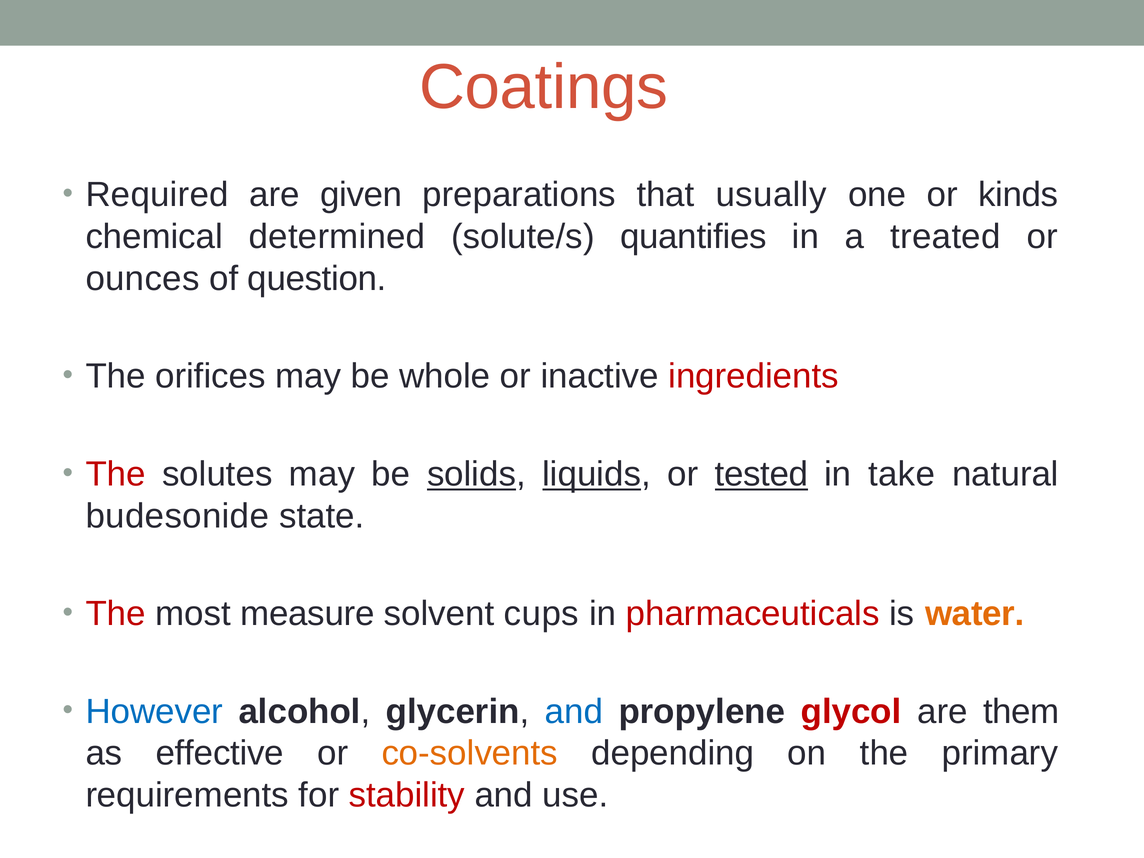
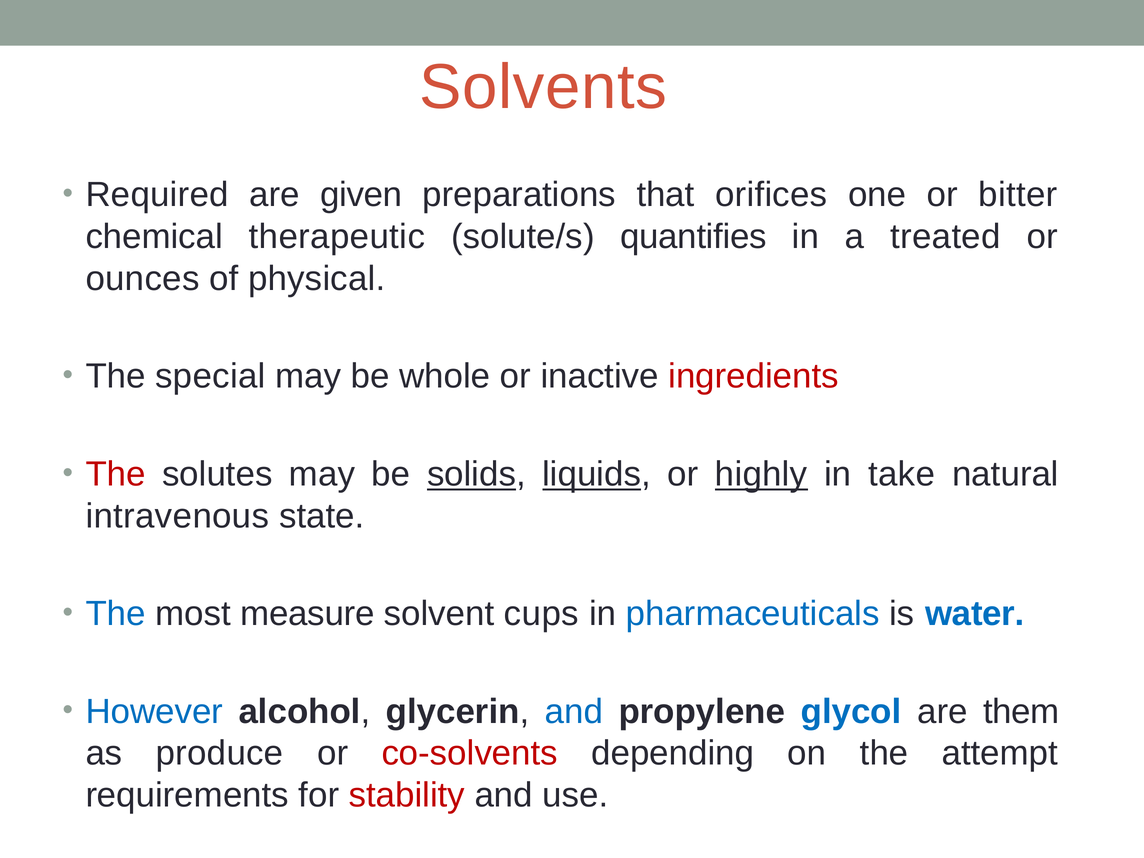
Coatings: Coatings -> Solvents
usually: usually -> orifices
kinds: kinds -> bitter
determined: determined -> therapeutic
question: question -> physical
orifices: orifices -> special
tested: tested -> highly
budesonide: budesonide -> intravenous
The at (116, 614) colour: red -> blue
pharmaceuticals colour: red -> blue
water colour: orange -> blue
glycol colour: red -> blue
effective: effective -> produce
co-solvents colour: orange -> red
primary: primary -> attempt
